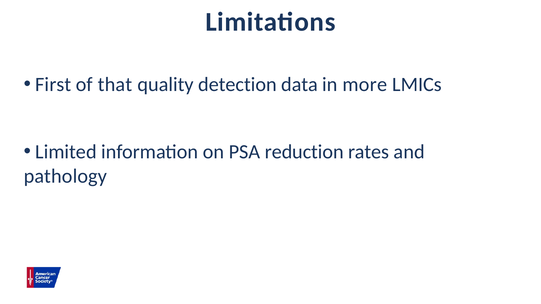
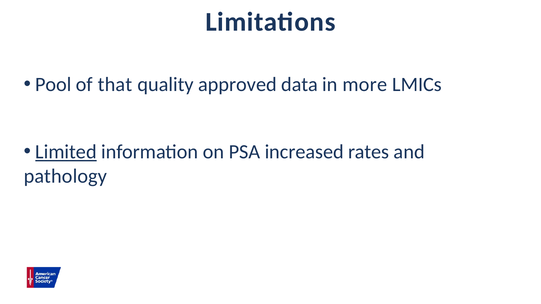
First: First -> Pool
detection: detection -> approved
Limited underline: none -> present
reduction: reduction -> increased
